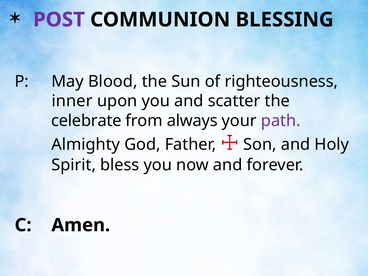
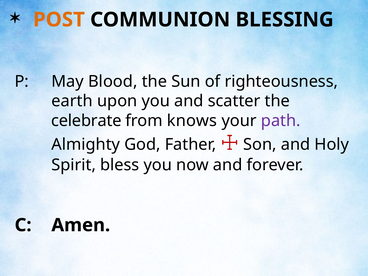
POST colour: purple -> orange
inner: inner -> earth
always: always -> knows
